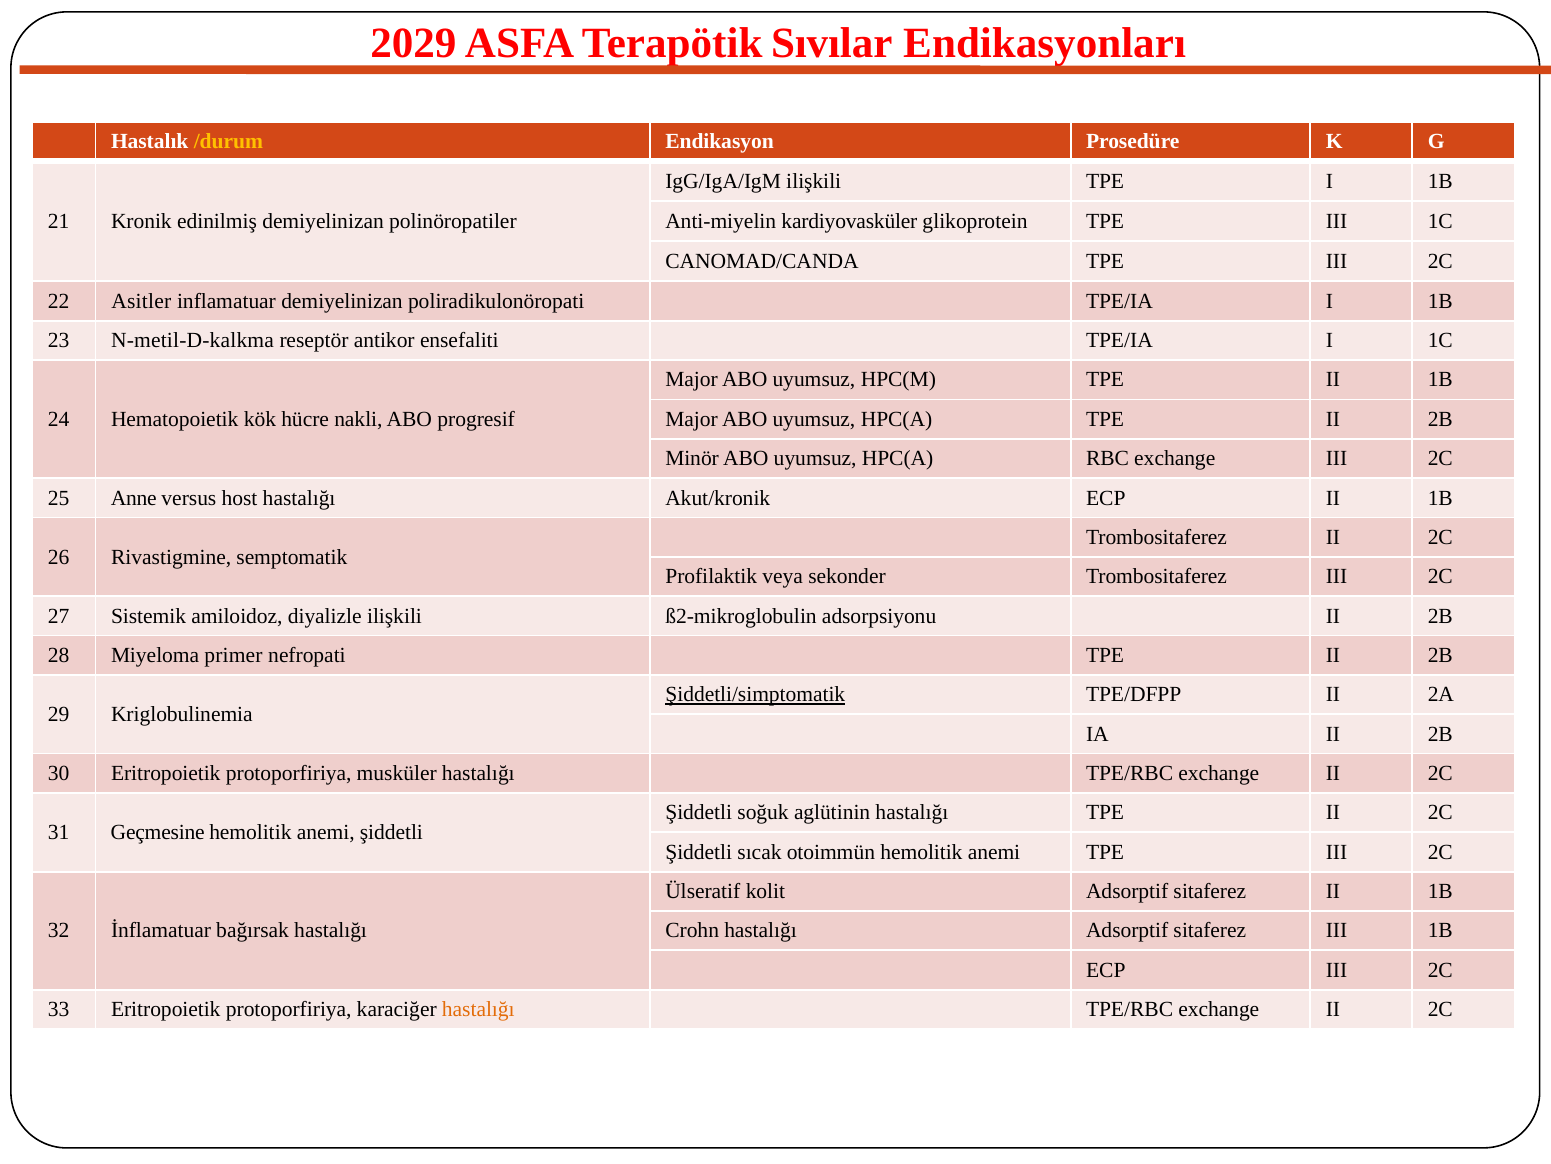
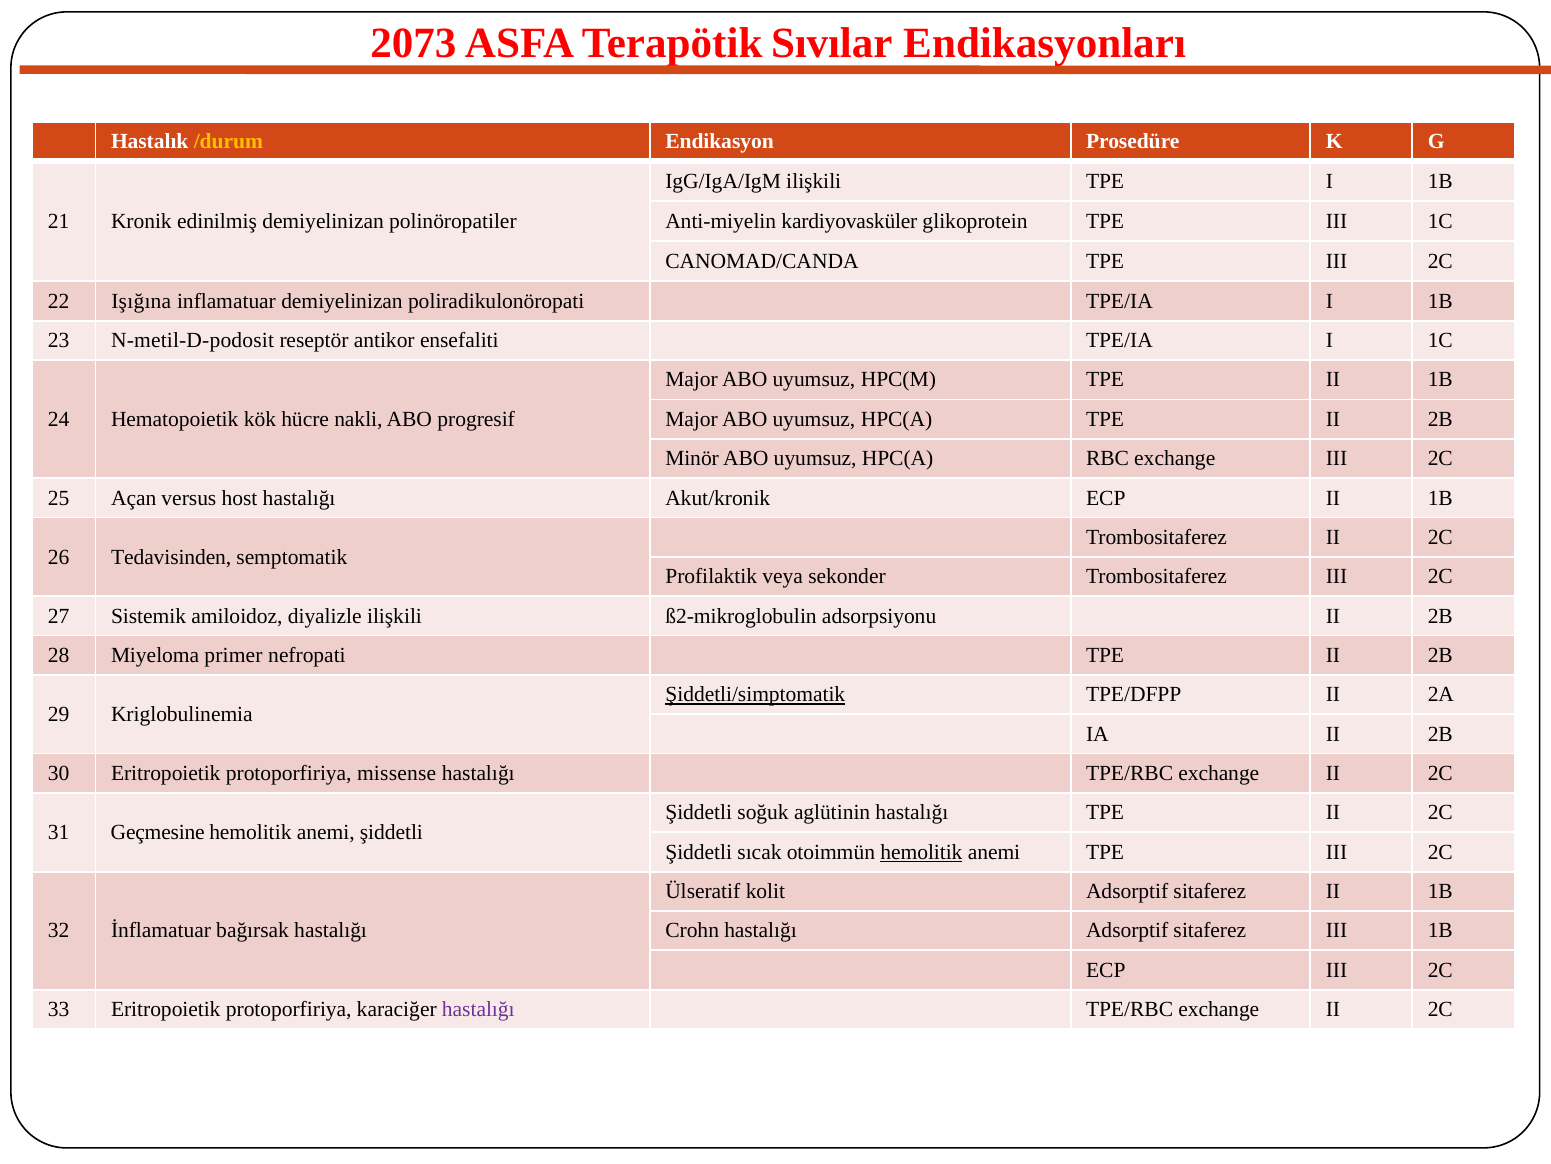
2029: 2029 -> 2073
Asitler: Asitler -> Işığına
N-metil-D-kalkma: N-metil-D-kalkma -> N-metil-D-podosit
Anne: Anne -> Açan
Rivastigmine: Rivastigmine -> Tedavisinden
musküler: musküler -> missense
hemolitik at (921, 851) underline: none -> present
hastalığı at (478, 1009) colour: orange -> purple
